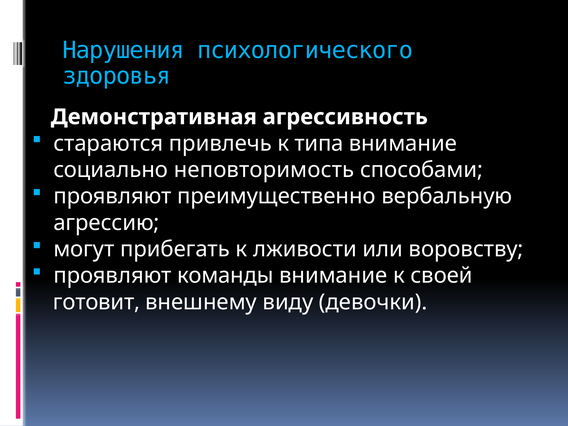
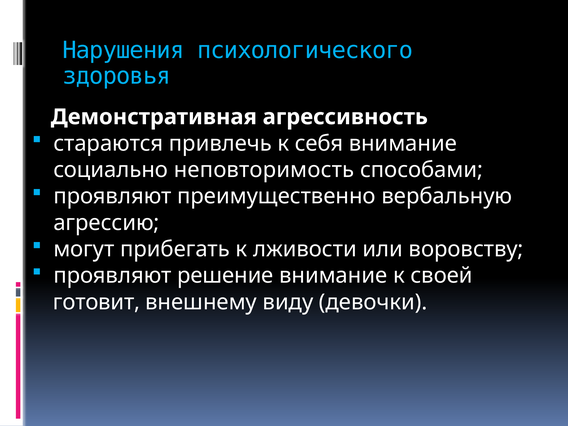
типа: типа -> себя
команды: команды -> решение
